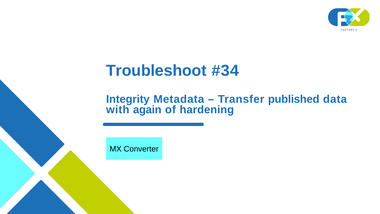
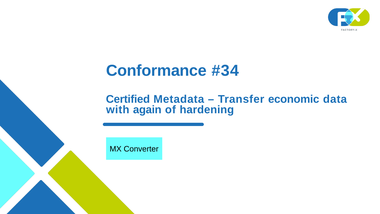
Troubleshoot: Troubleshoot -> Conformance
Integrity: Integrity -> Certified
published: published -> economic
